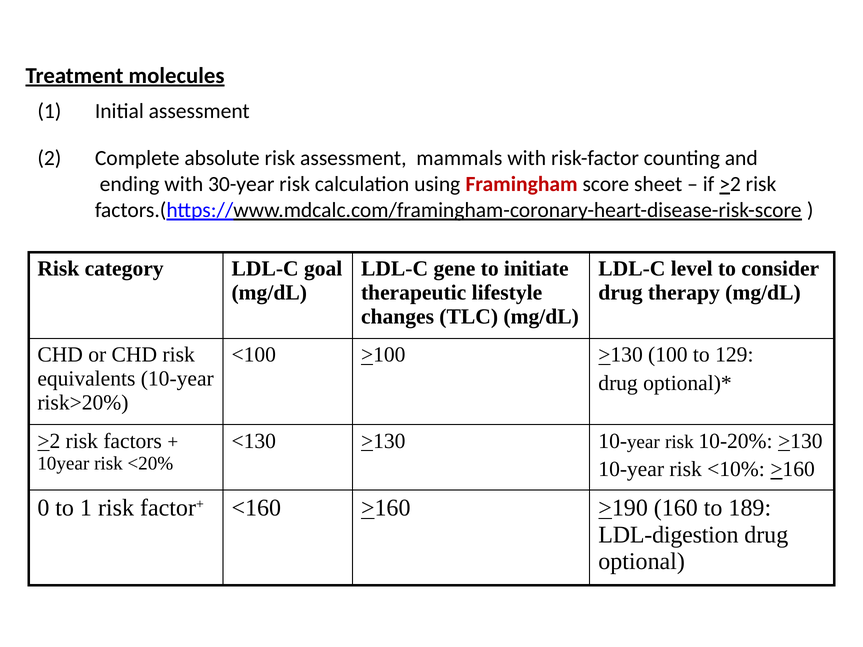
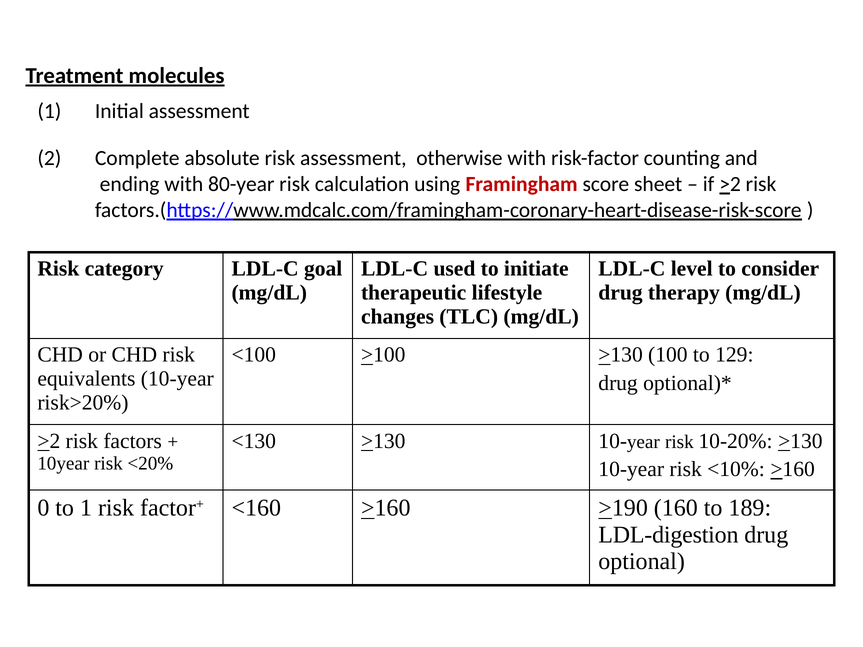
mammals: mammals -> otherwise
30-year: 30-year -> 80-year
gene: gene -> used
